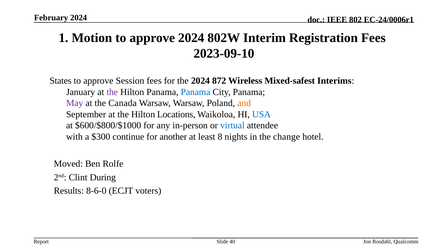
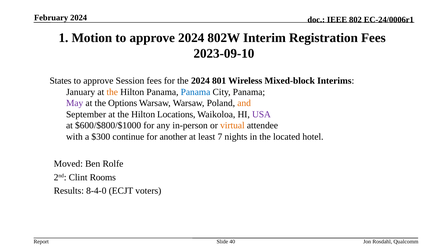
872: 872 -> 801
Mixed-safest: Mixed-safest -> Mixed-block
the at (112, 92) colour: purple -> orange
Canada: Canada -> Options
USA colour: blue -> purple
virtual colour: blue -> orange
8: 8 -> 7
change: change -> located
During: During -> Rooms
8-6-0: 8-6-0 -> 8-4-0
